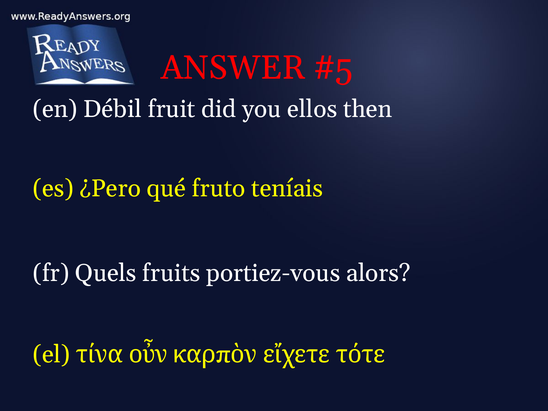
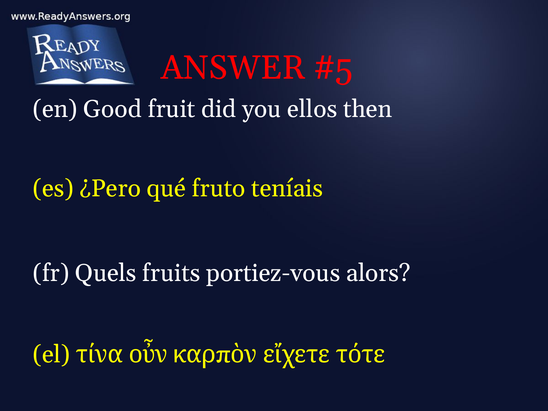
Débil: Débil -> Good
